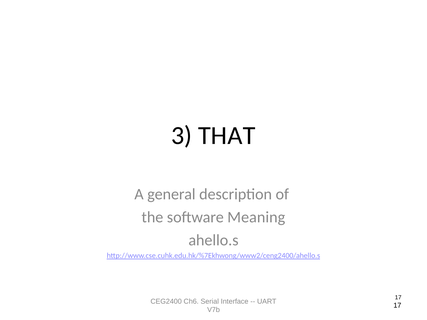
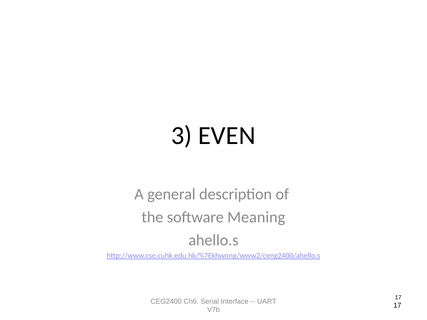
THAT: THAT -> EVEN
